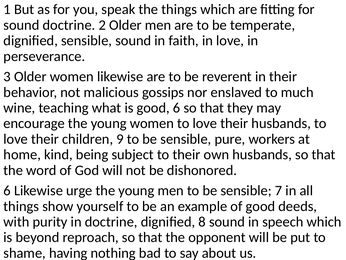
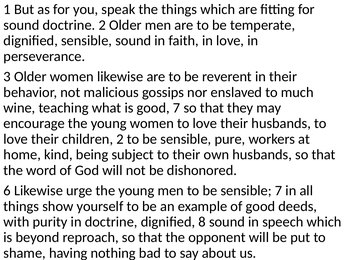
good 6: 6 -> 7
children 9: 9 -> 2
